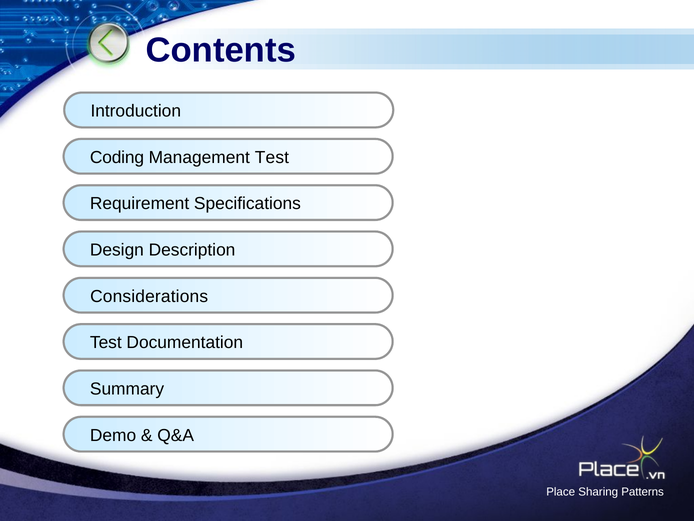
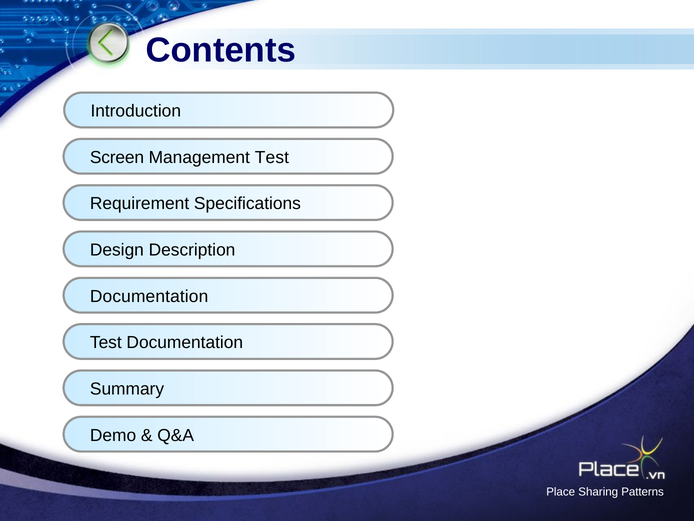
Coding: Coding -> Screen
Considerations at (149, 296): Considerations -> Documentation
